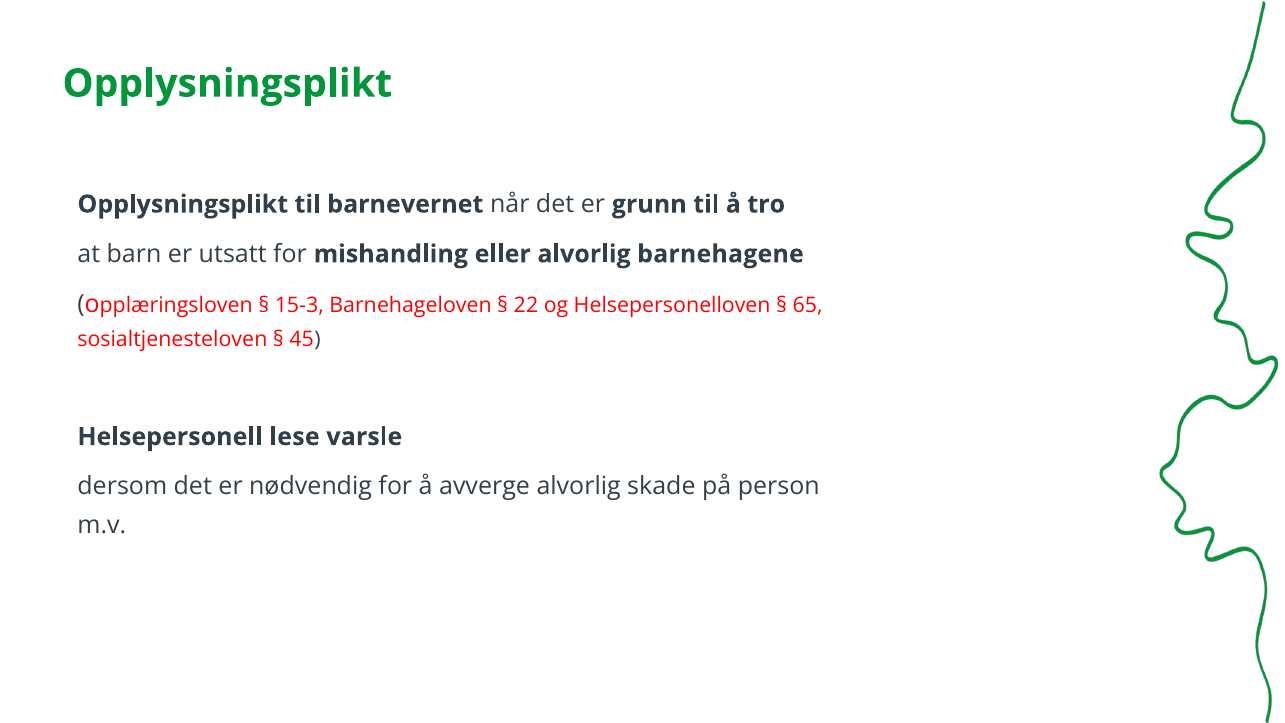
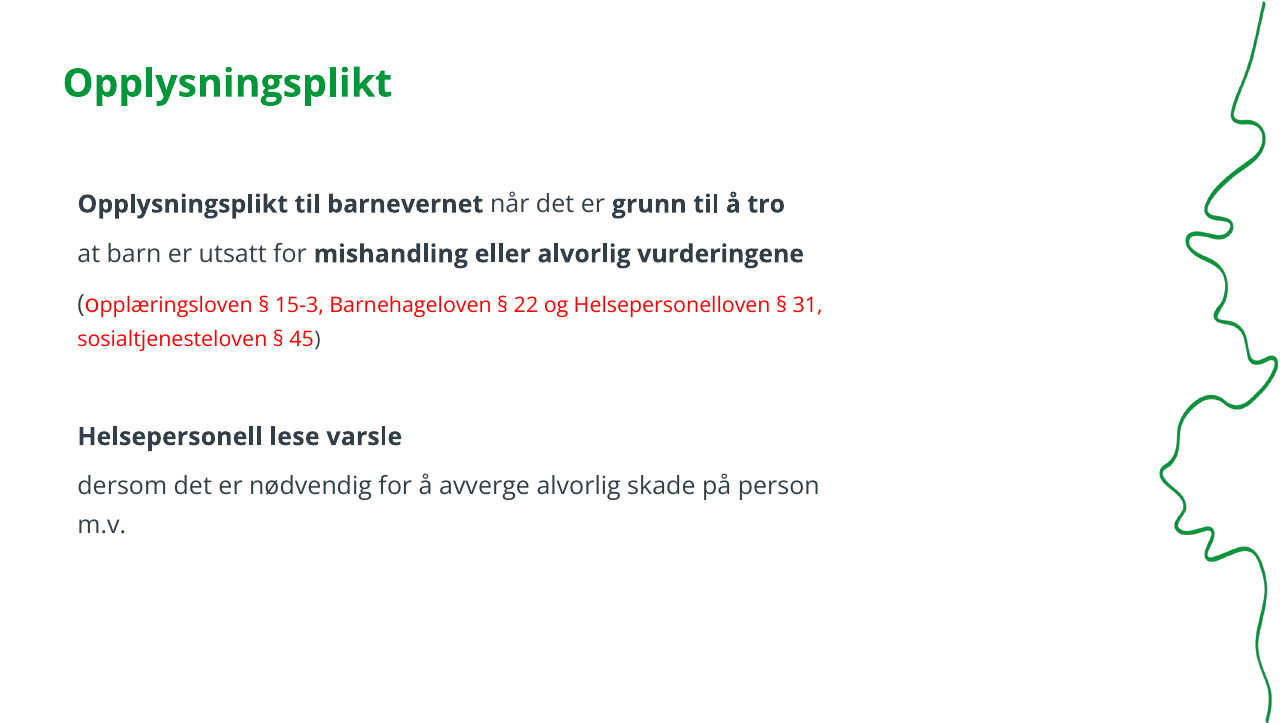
barnehagene: barnehagene -> vurderingene
65: 65 -> 31
